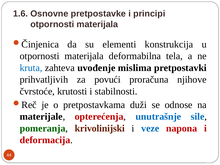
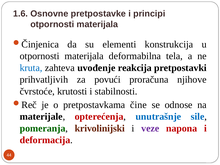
mislima: mislima -> reakcija
duži: duži -> čine
veze colour: blue -> purple
